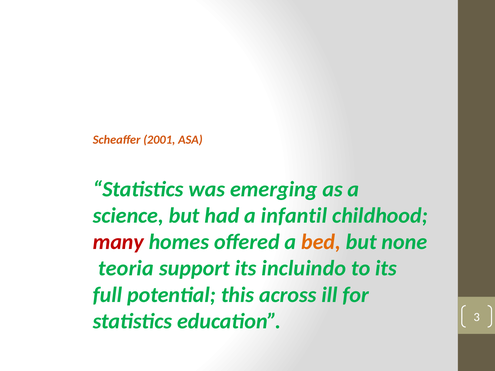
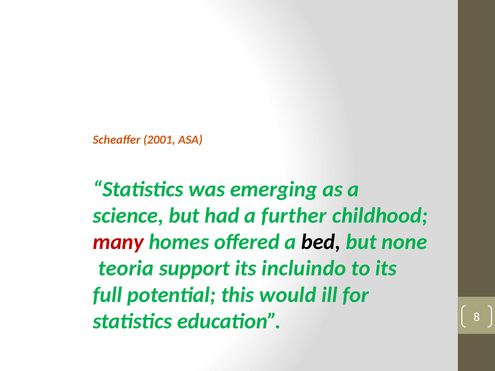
infantil: infantil -> further
bed colour: orange -> black
across: across -> would
3: 3 -> 8
